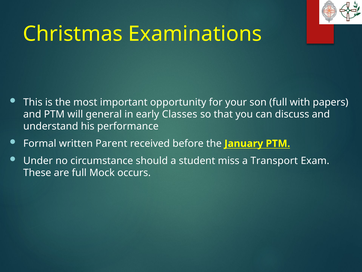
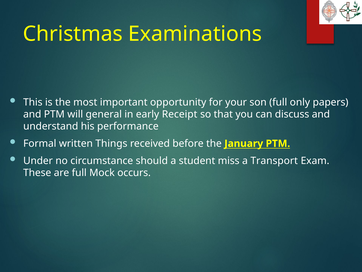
with: with -> only
Classes: Classes -> Receipt
Parent: Parent -> Things
